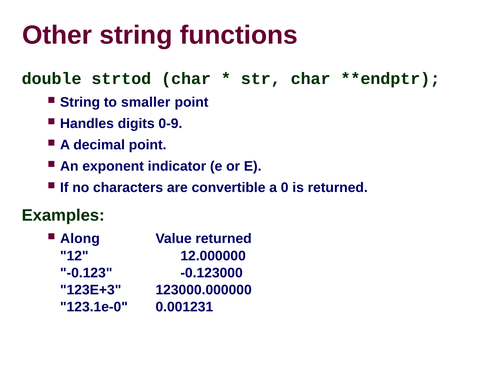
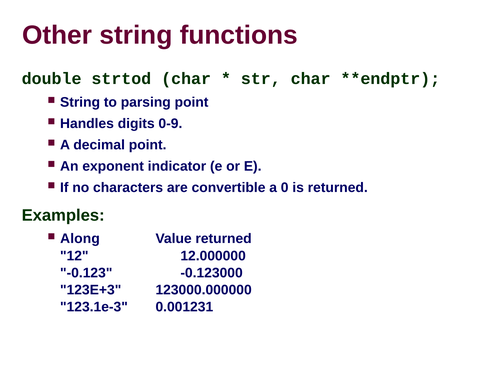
smaller: smaller -> parsing
123.1e-0: 123.1e-0 -> 123.1e-3
